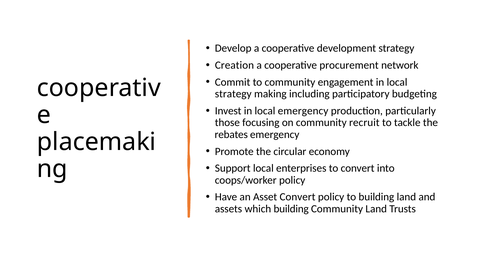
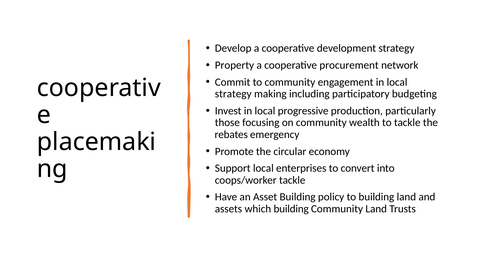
Creation: Creation -> Property
local emergency: emergency -> progressive
recruit: recruit -> wealth
coops/worker policy: policy -> tackle
Asset Convert: Convert -> Building
